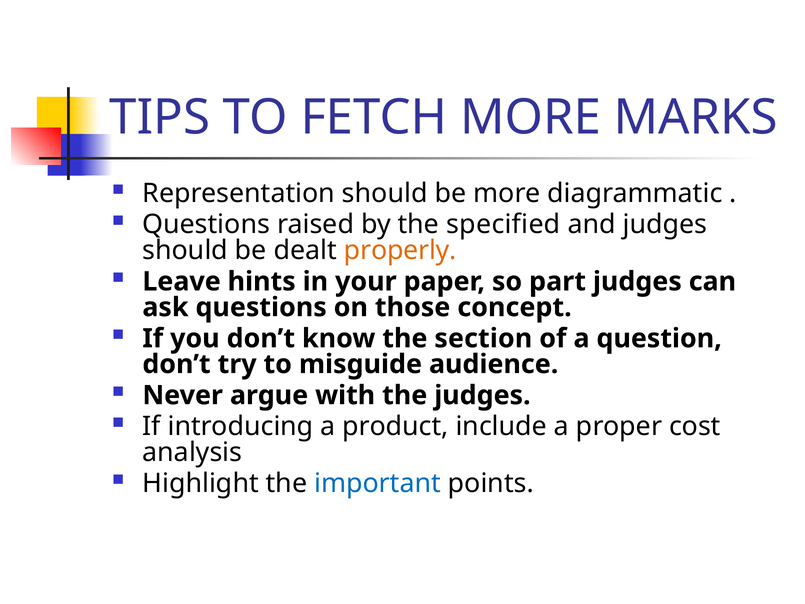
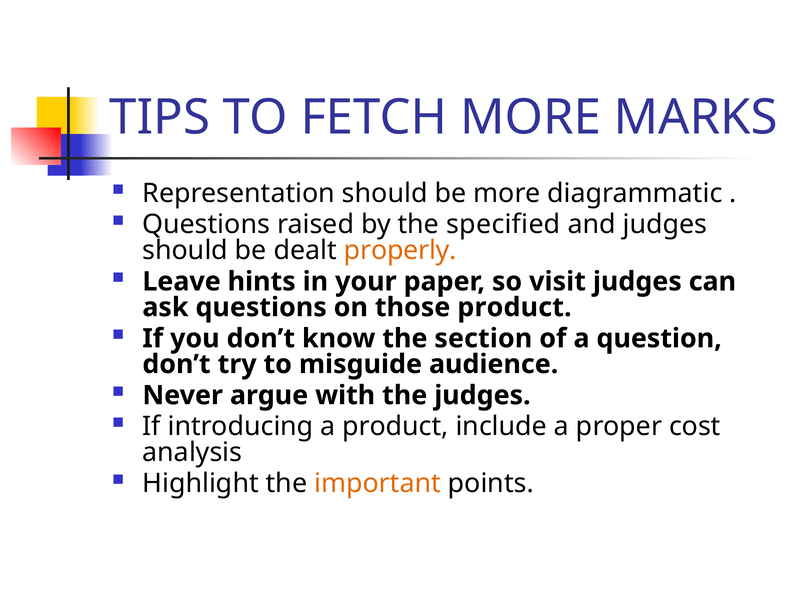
part: part -> visit
those concept: concept -> product
important colour: blue -> orange
